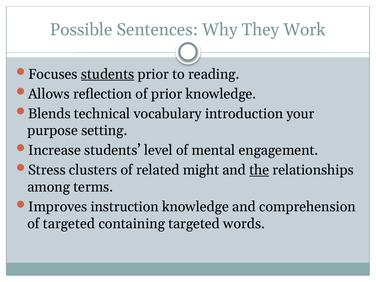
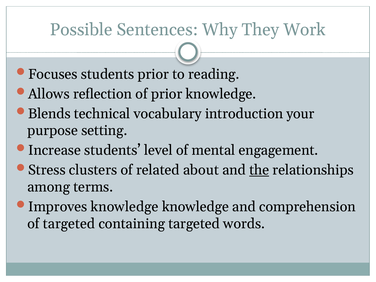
students at (108, 74) underline: present -> none
might: might -> about
Improves instruction: instruction -> knowledge
